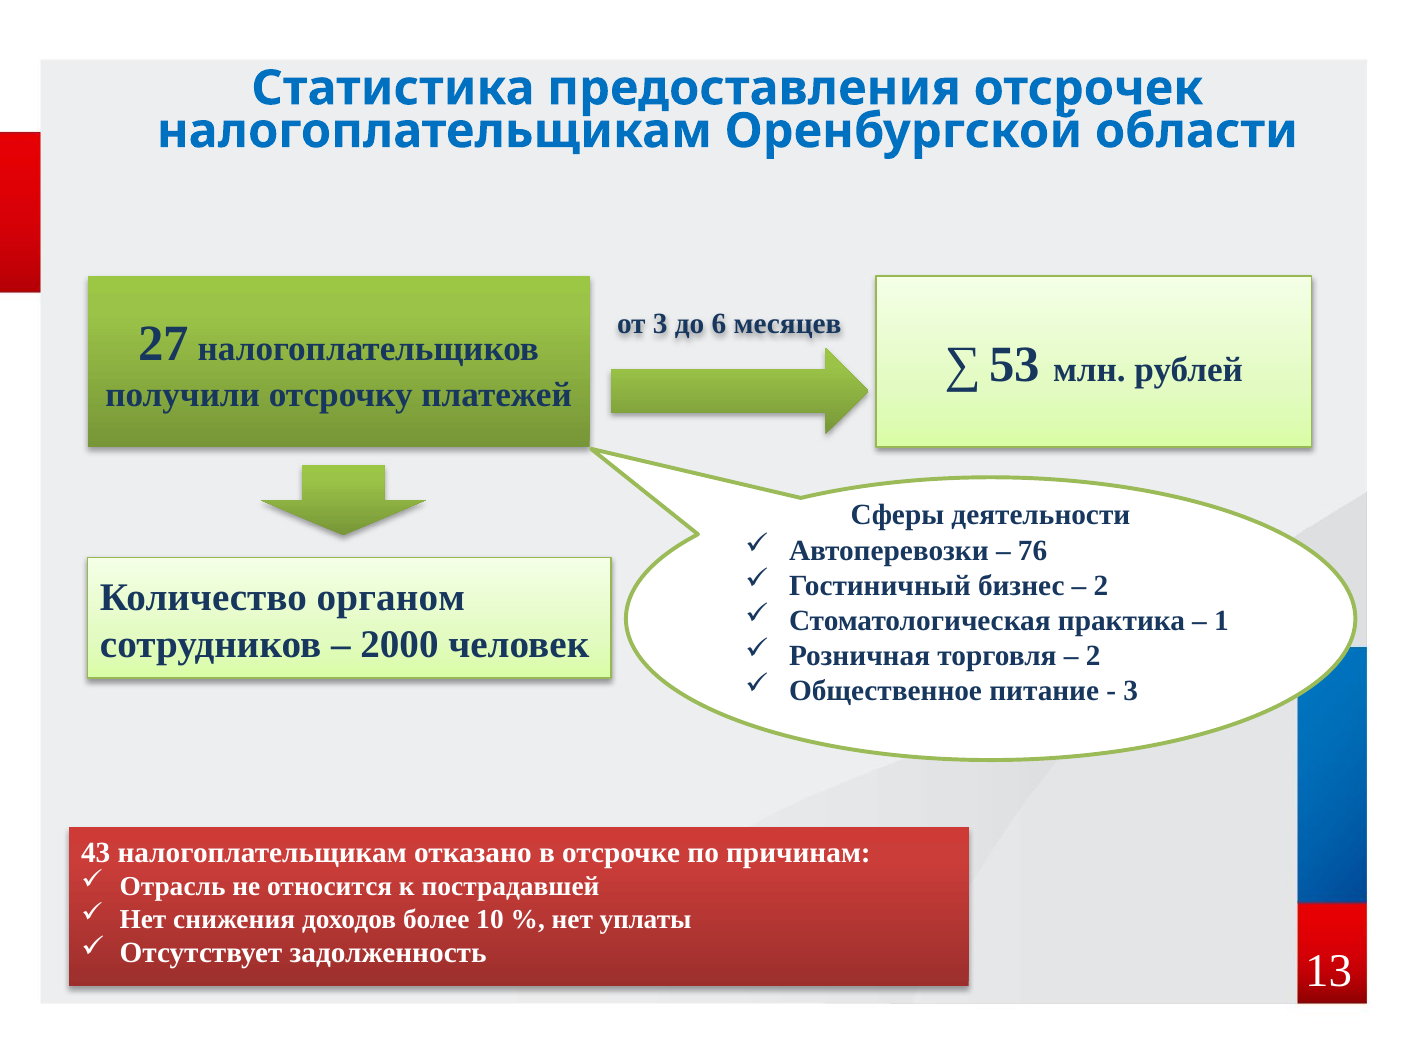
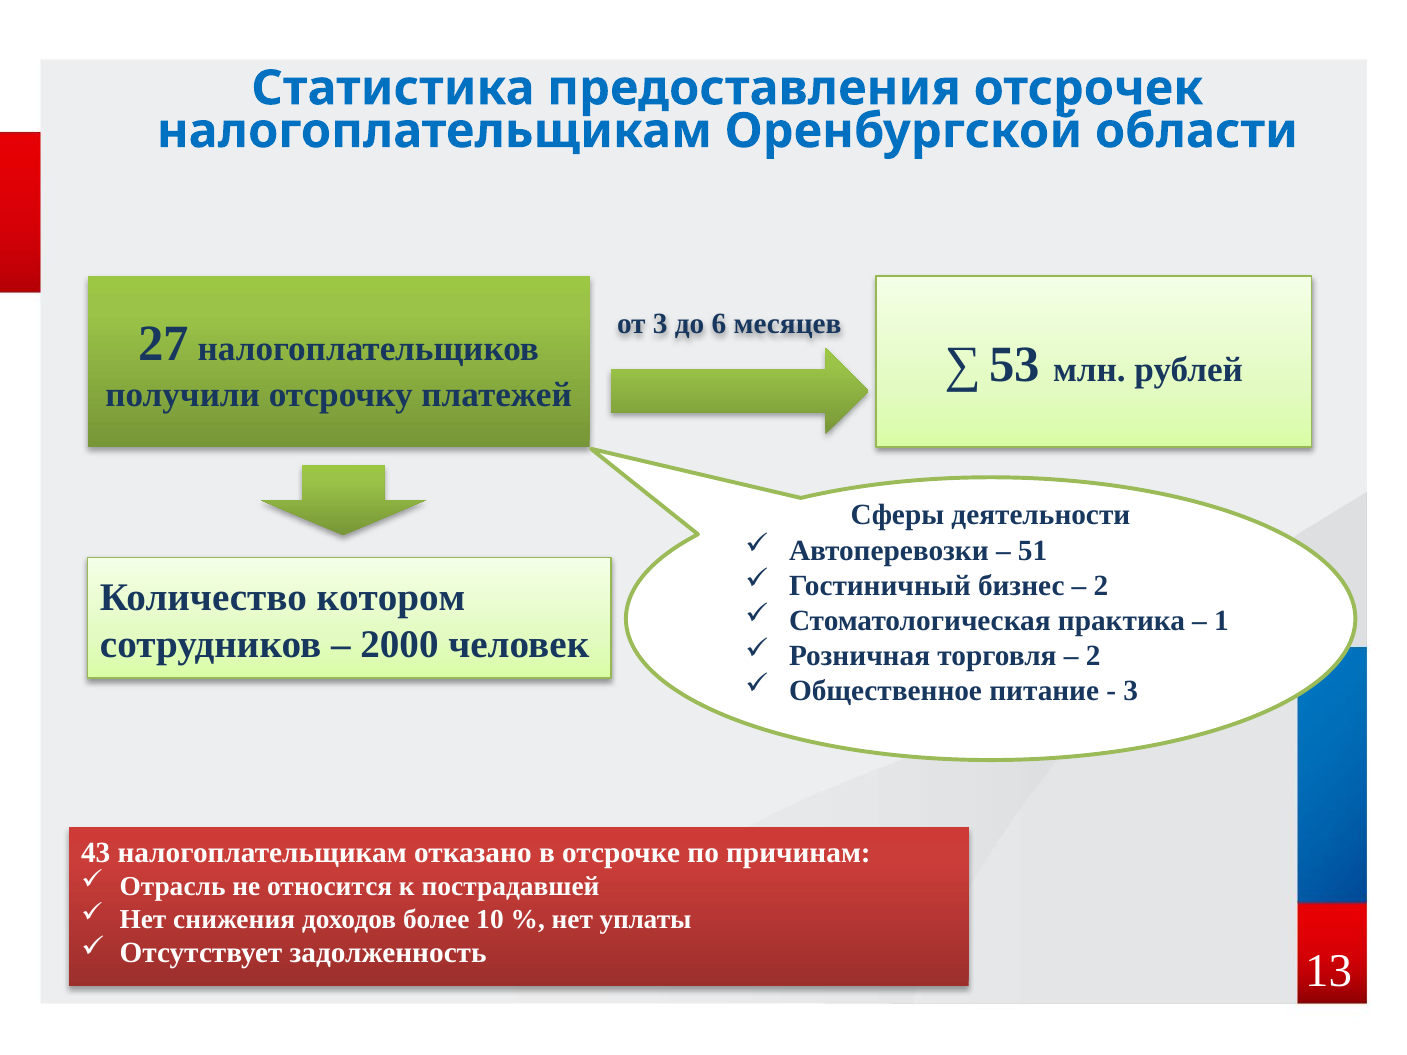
76: 76 -> 51
органом: органом -> котором
